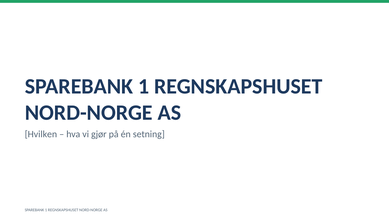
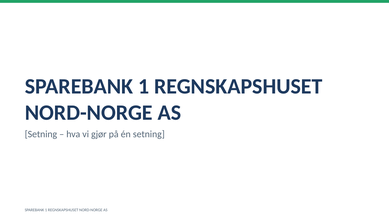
Hvilken at (41, 134): Hvilken -> Setning
